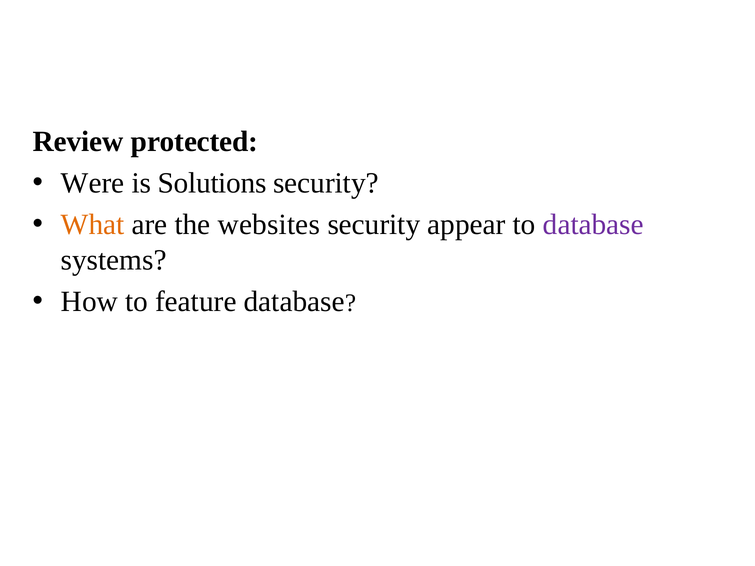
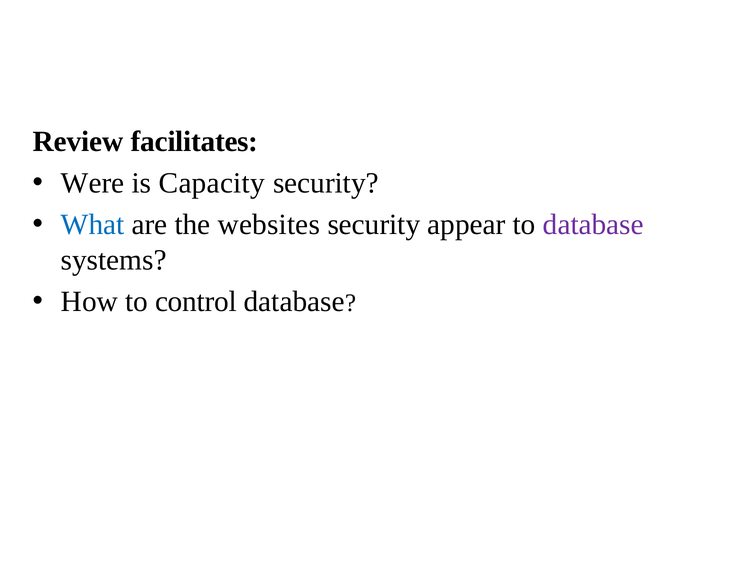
protected: protected -> facilitates
Solutions: Solutions -> Capacity
What colour: orange -> blue
feature: feature -> control
